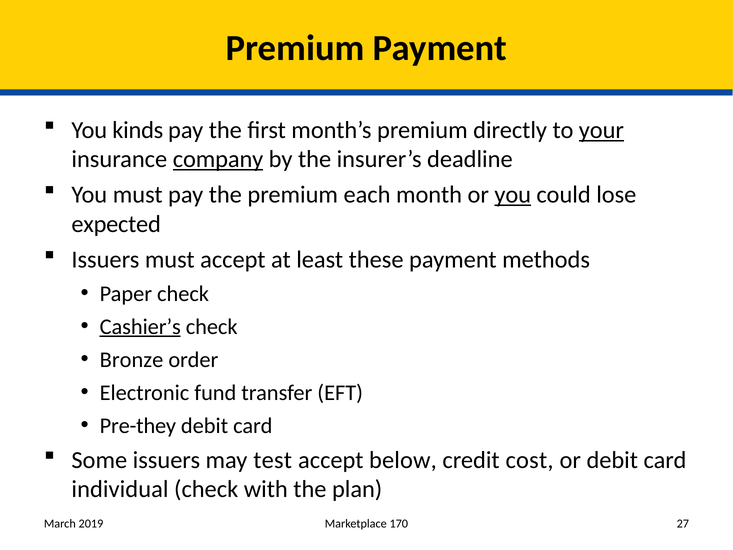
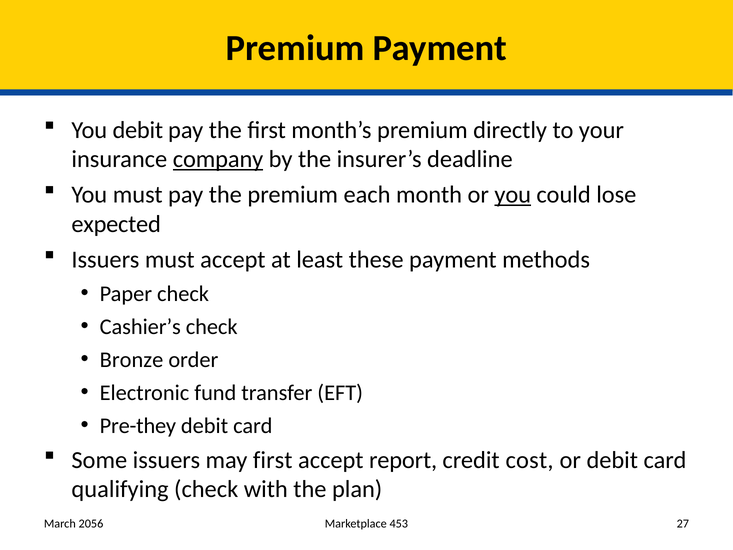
You kinds: kinds -> debit
your underline: present -> none
Cashier’s underline: present -> none
may test: test -> first
below: below -> report
individual: individual -> qualifying
2019: 2019 -> 2056
170: 170 -> 453
